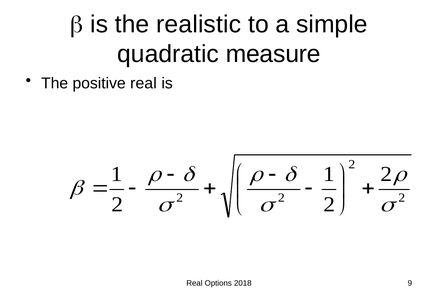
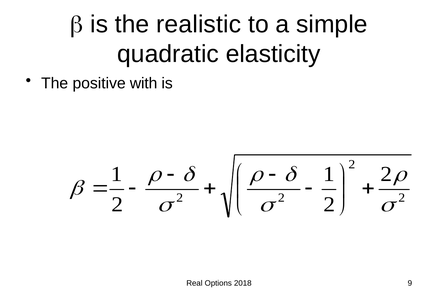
measure: measure -> elasticity
positive real: real -> with
